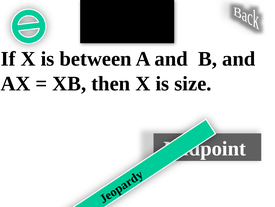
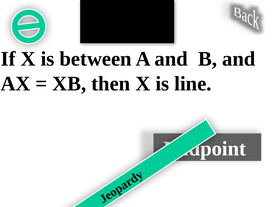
size: size -> line
